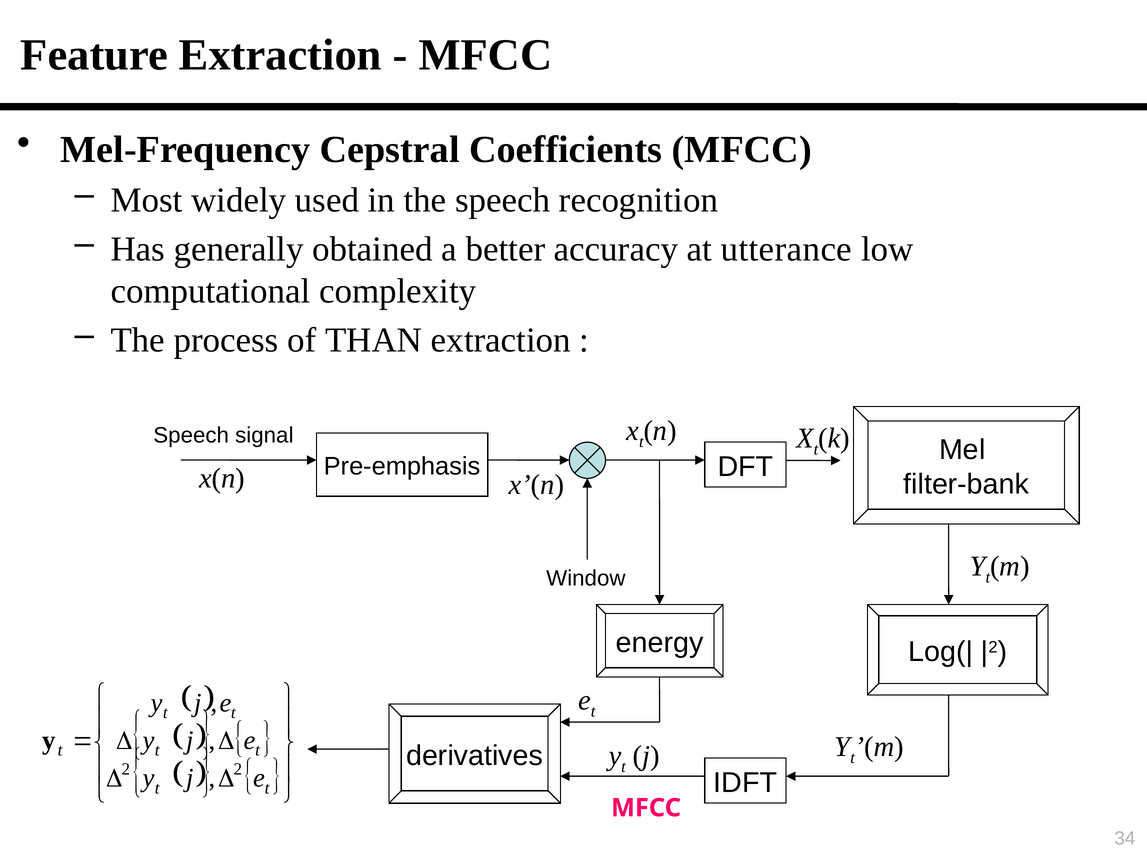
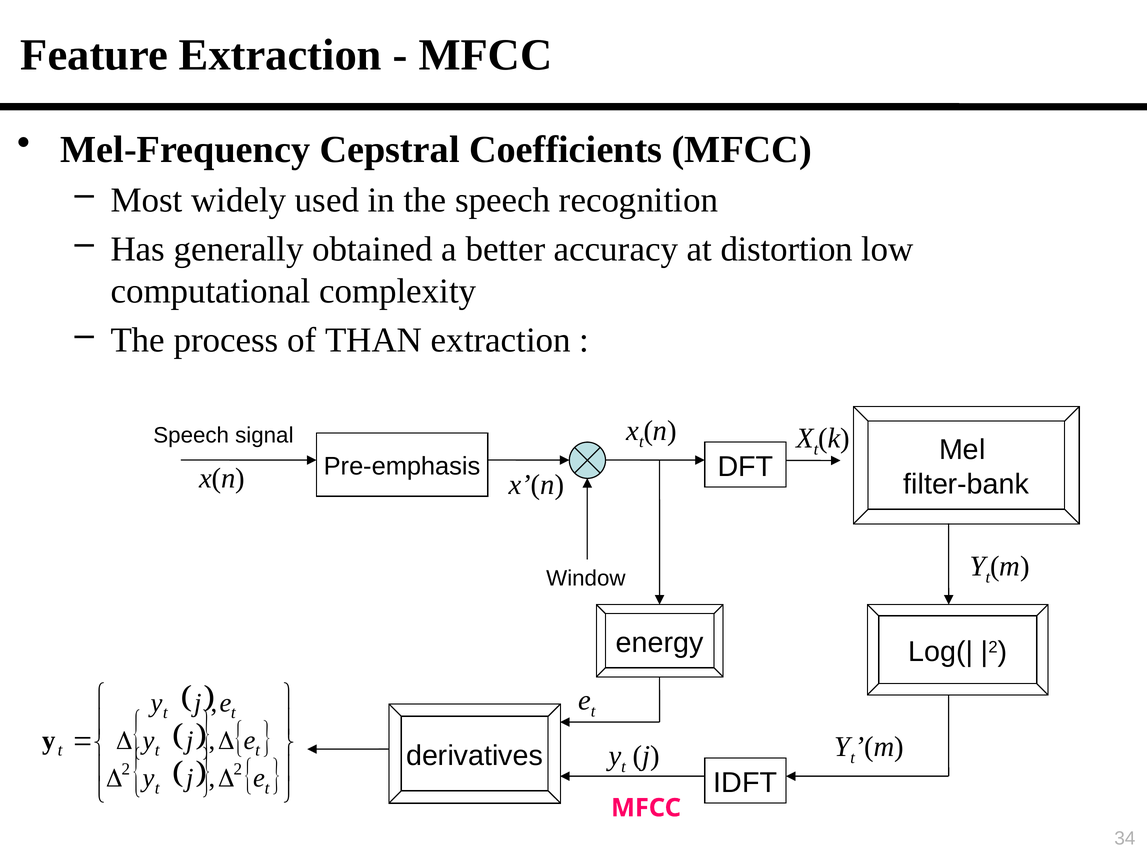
utterance: utterance -> distortion
